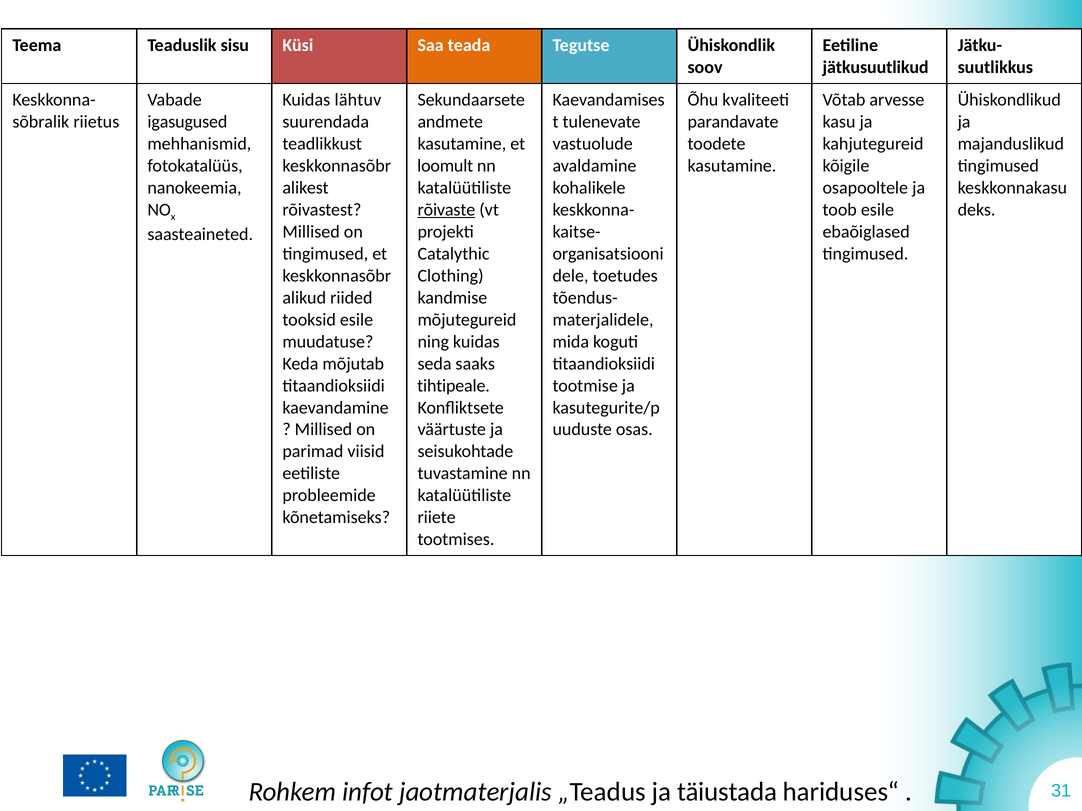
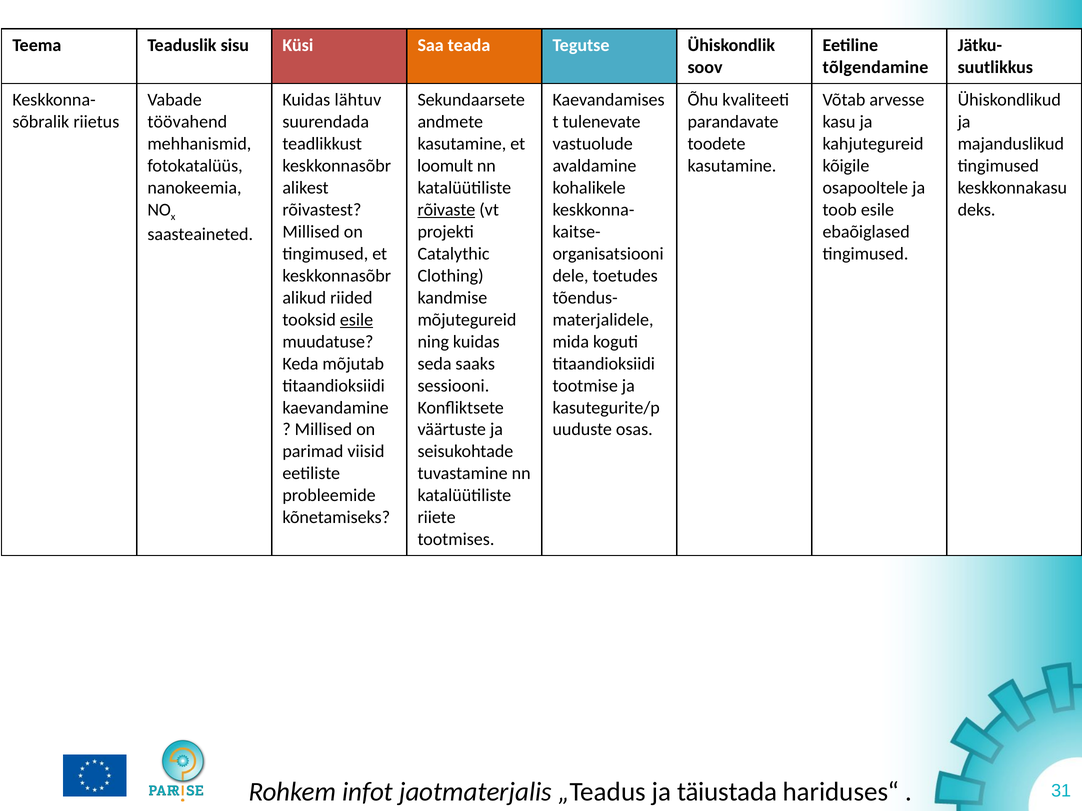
jätkusuutlikud: jätkusuutlikud -> tõlgendamine
igasugused: igasugused -> töövahend
esile at (357, 320) underline: none -> present
tihtipeale: tihtipeale -> sessiooni
